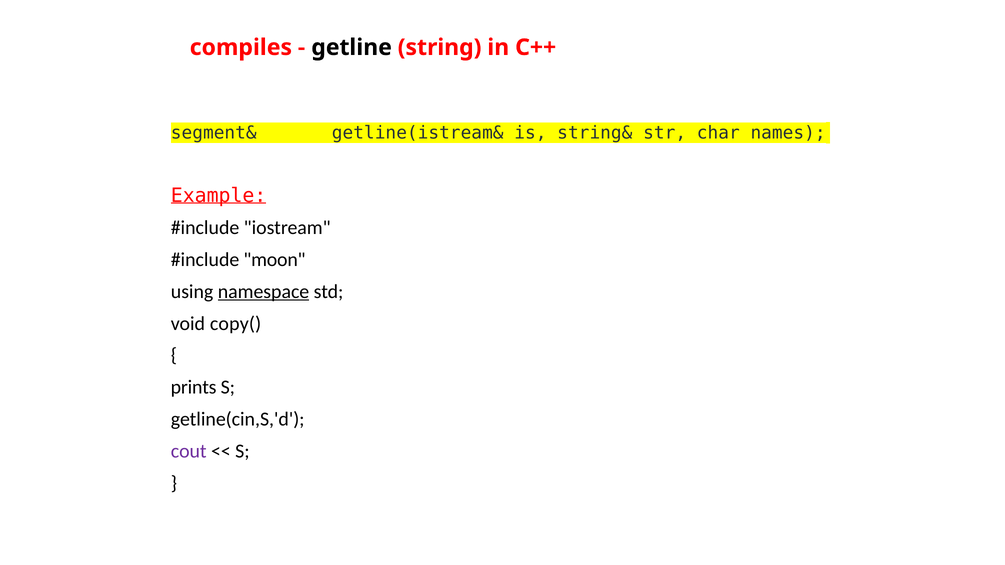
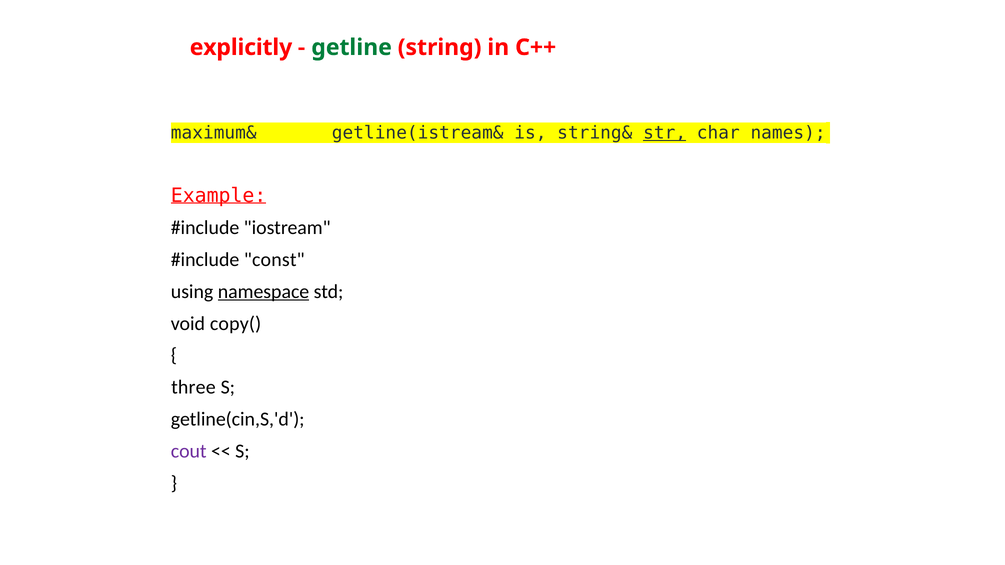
compiles: compiles -> explicitly
getline colour: black -> green
segment&: segment& -> maximum&
str underline: none -> present
moon: moon -> const
prints: prints -> three
